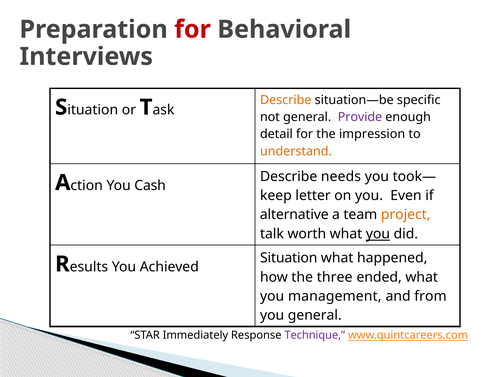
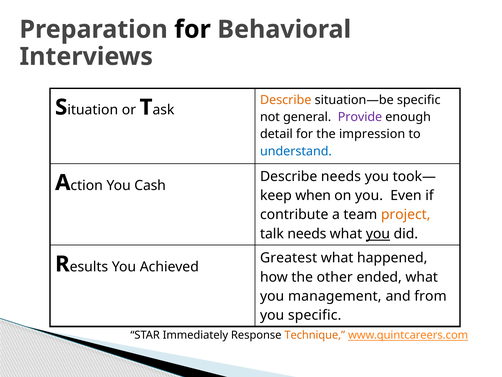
for at (193, 29) colour: red -> black
understand colour: orange -> blue
letter: letter -> when
alternative: alternative -> contribute
talk worth: worth -> needs
Situation: Situation -> Greatest
three: three -> other
you general: general -> specific
Technique colour: purple -> orange
